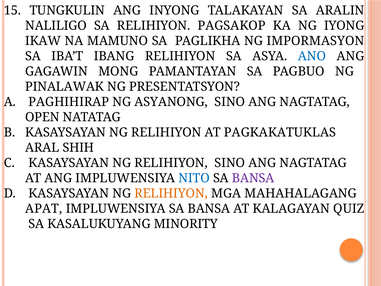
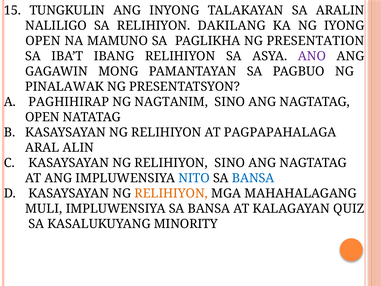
PAGSAKOP: PAGSAKOP -> DAKILANG
IKAW at (43, 41): IKAW -> OPEN
IMPORMASYON: IMPORMASYON -> PRESENTATION
ANO colour: blue -> purple
ASYANONG: ASYANONG -> NAGTANIM
PAGKAKATUKLAS: PAGKAKATUKLAS -> PAGPAPAHALAGA
SHIH: SHIH -> ALIN
BANSA at (253, 178) colour: purple -> blue
APAT: APAT -> MULI
